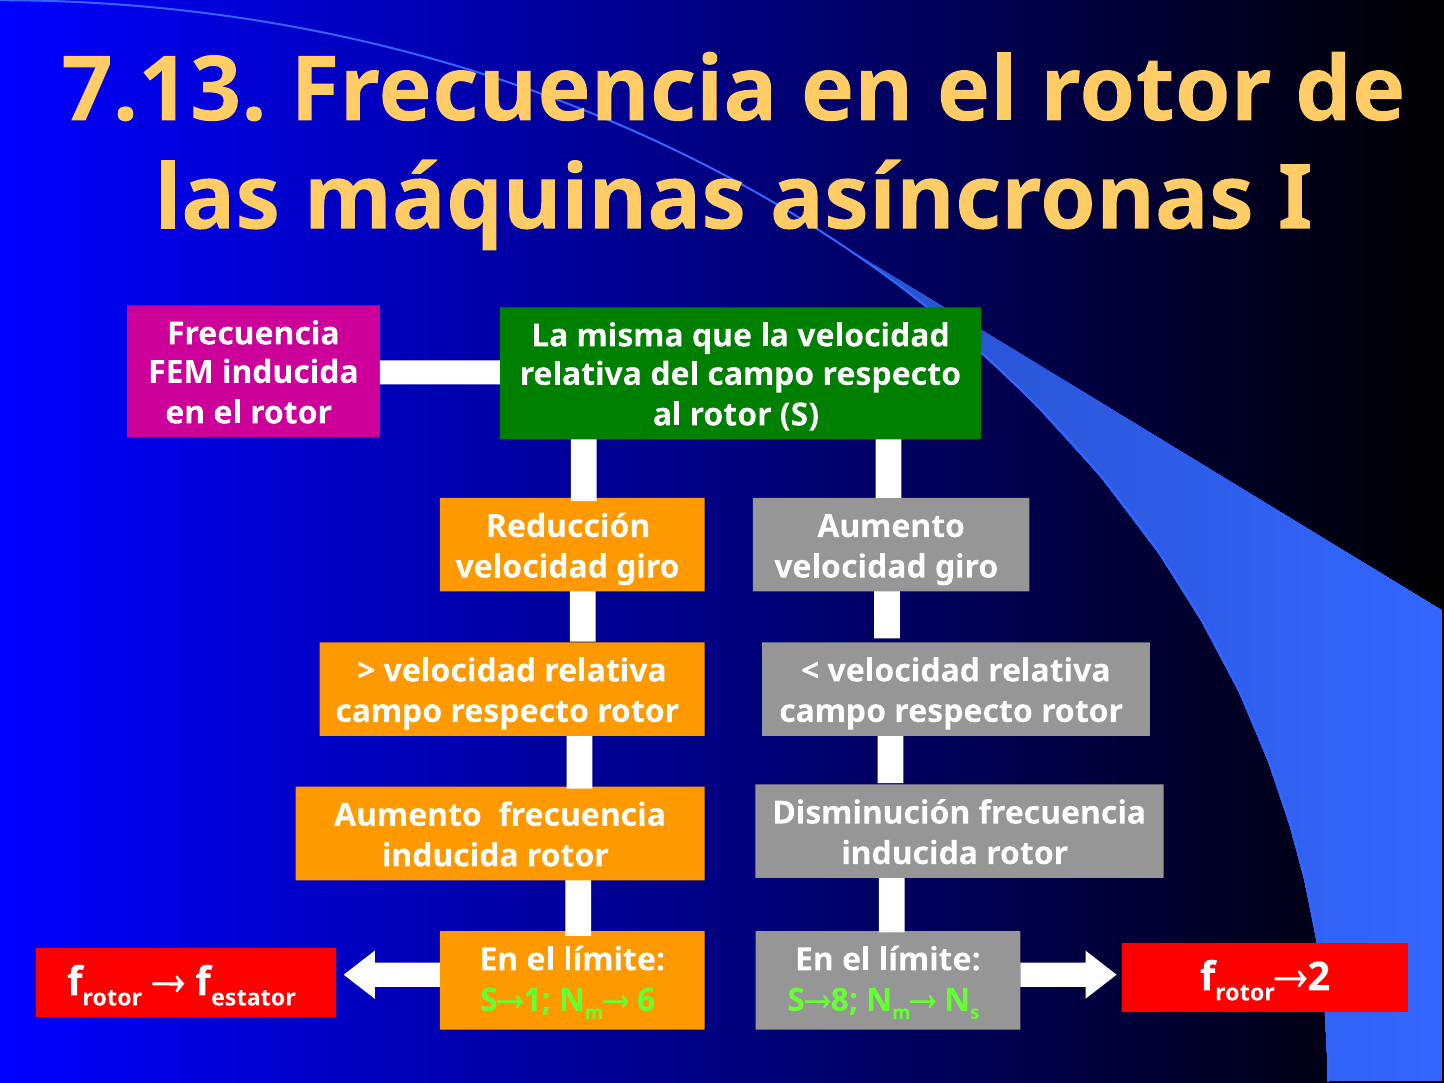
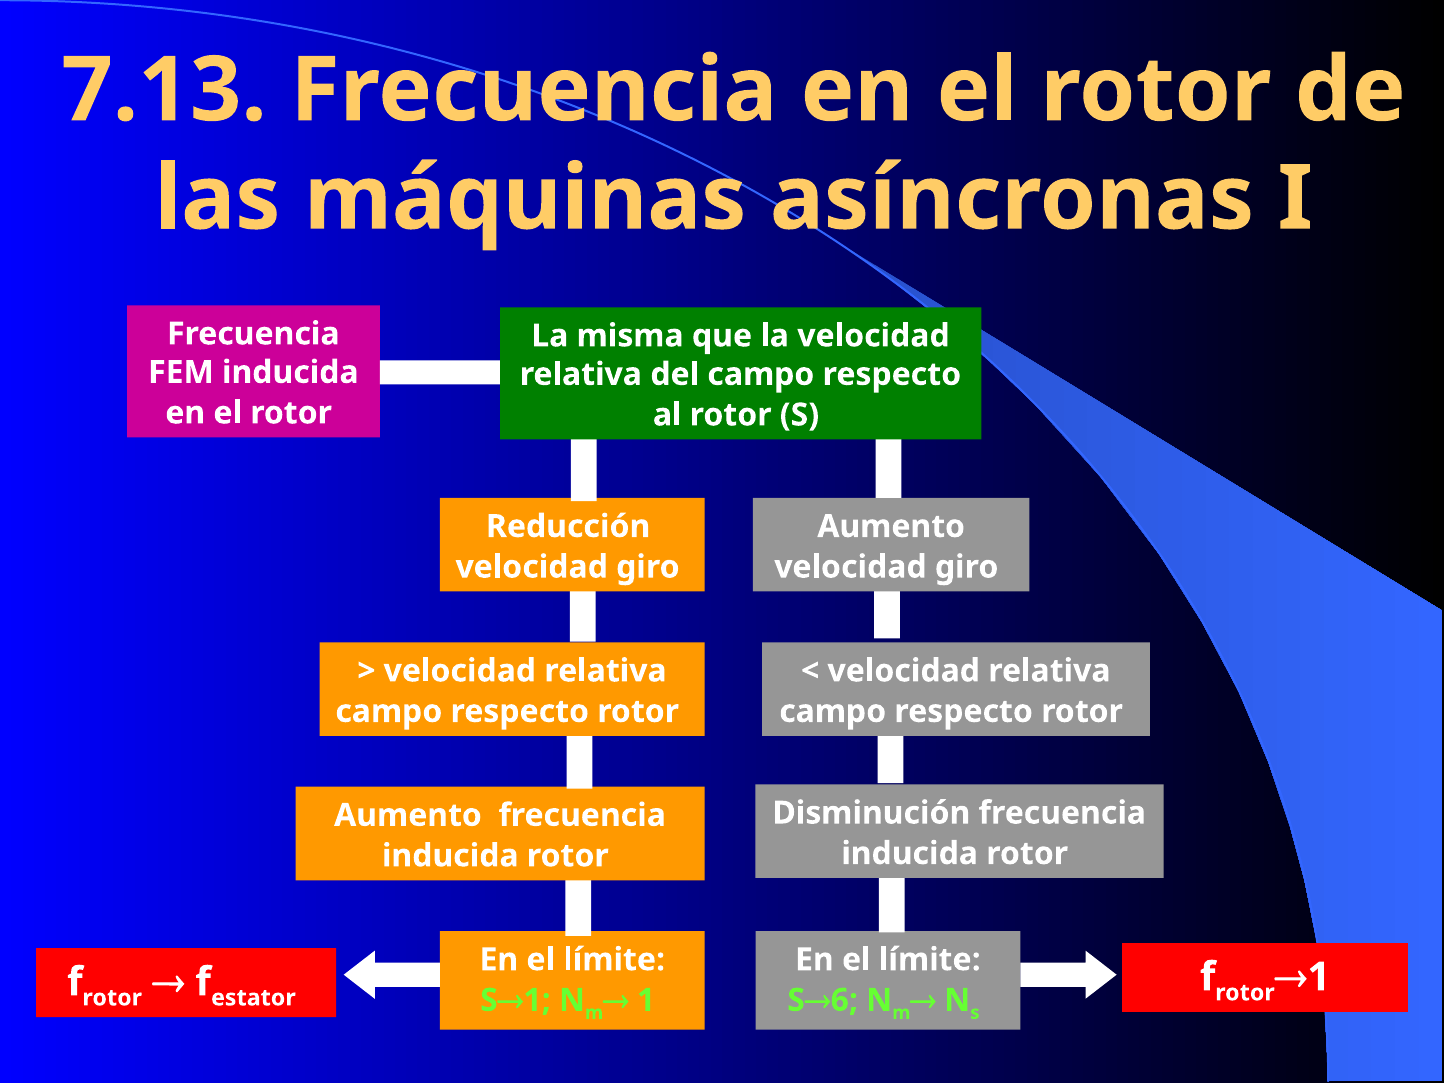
2 at (1319, 977): 2 -> 1
6 at (646, 1000): 6 -> 1
8: 8 -> 6
